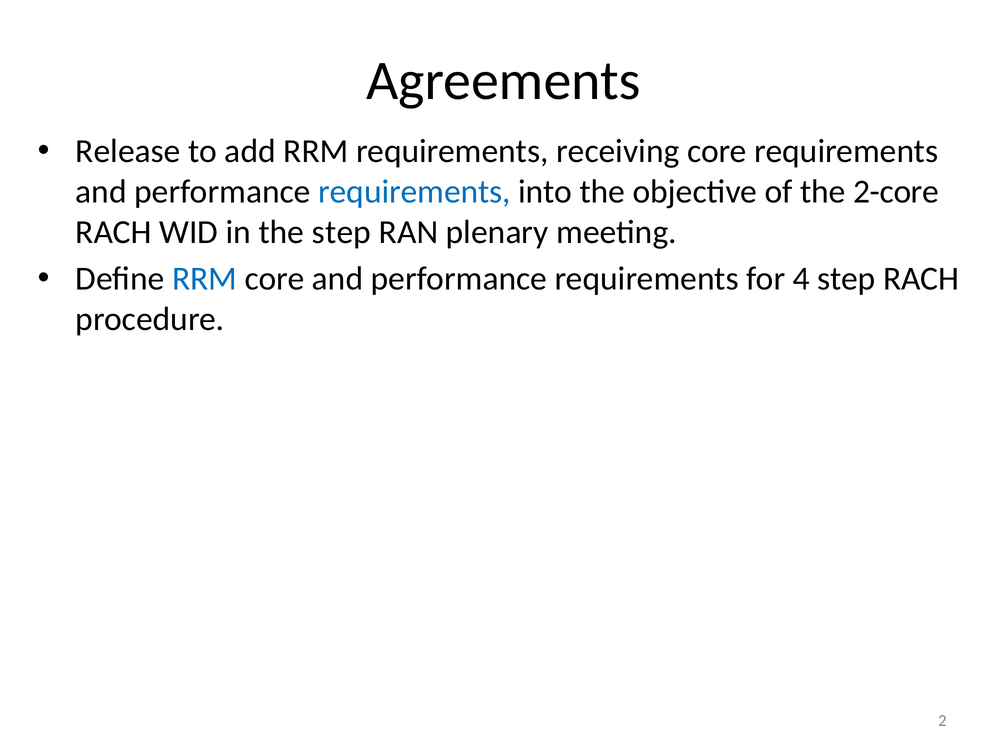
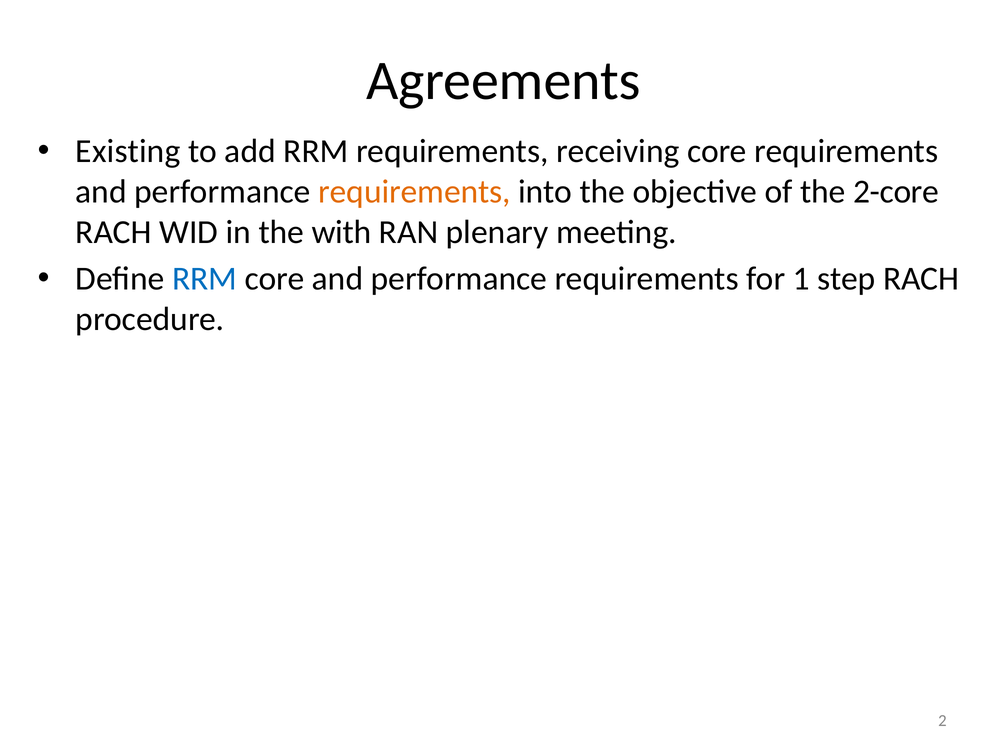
Release: Release -> Existing
requirements at (415, 192) colour: blue -> orange
the step: step -> with
4: 4 -> 1
